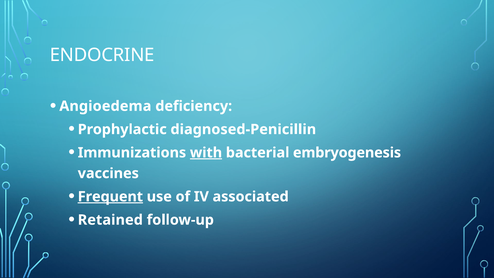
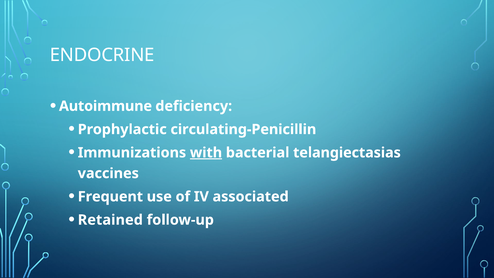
Angioedema: Angioedema -> Autoimmune
diagnosed-Penicillin: diagnosed-Penicillin -> circulating-Penicillin
embryogenesis: embryogenesis -> telangiectasias
Frequent underline: present -> none
